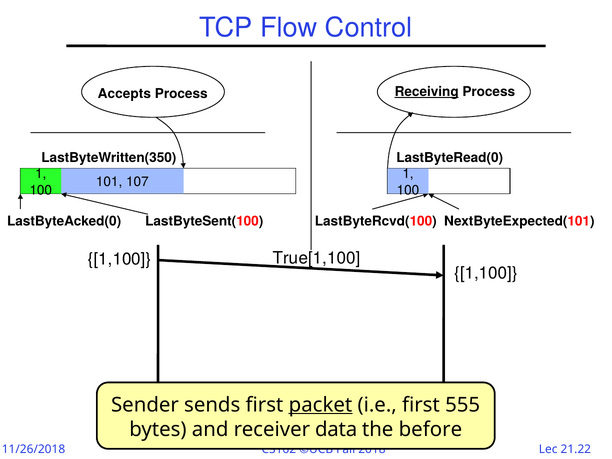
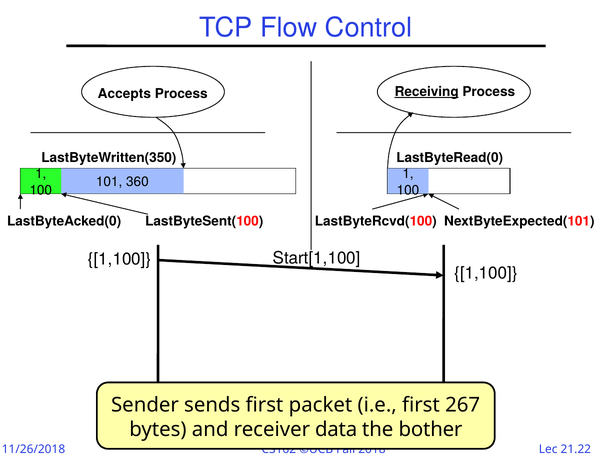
107: 107 -> 360
True[1,100: True[1,100 -> Start[1,100
packet underline: present -> none
555: 555 -> 267
before: before -> bother
